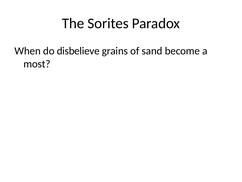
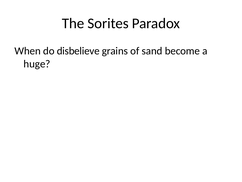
most: most -> huge
